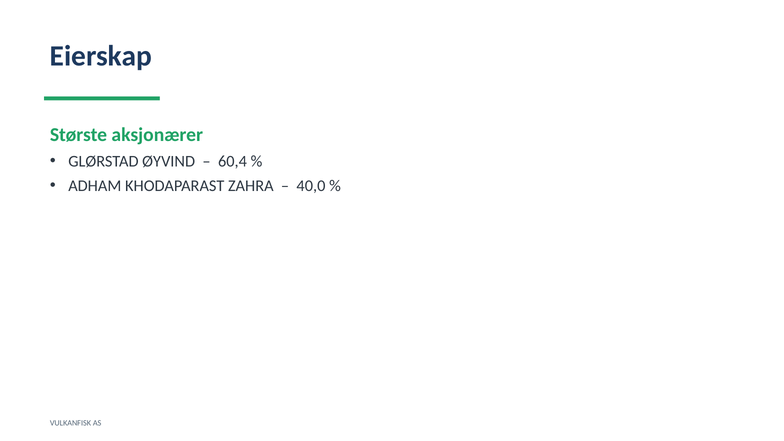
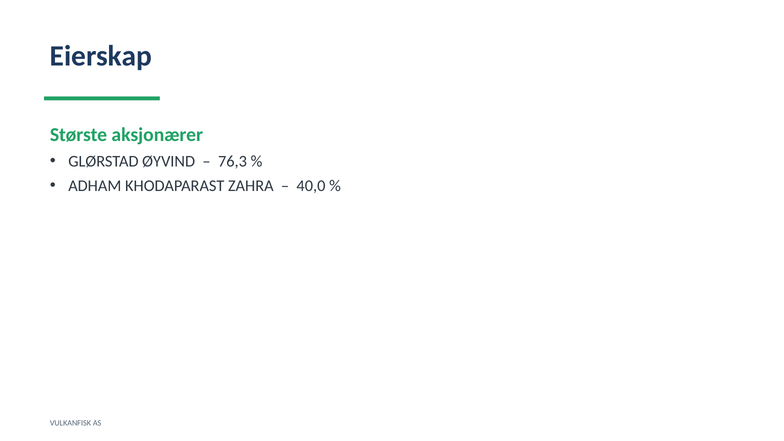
60,4: 60,4 -> 76,3
